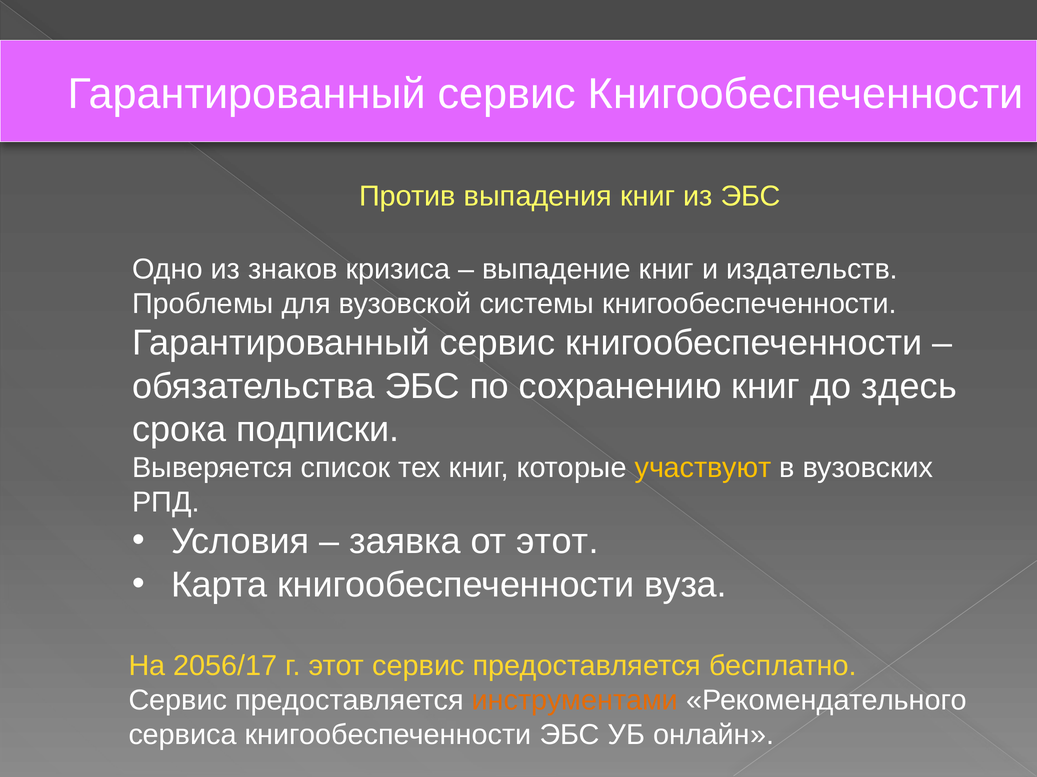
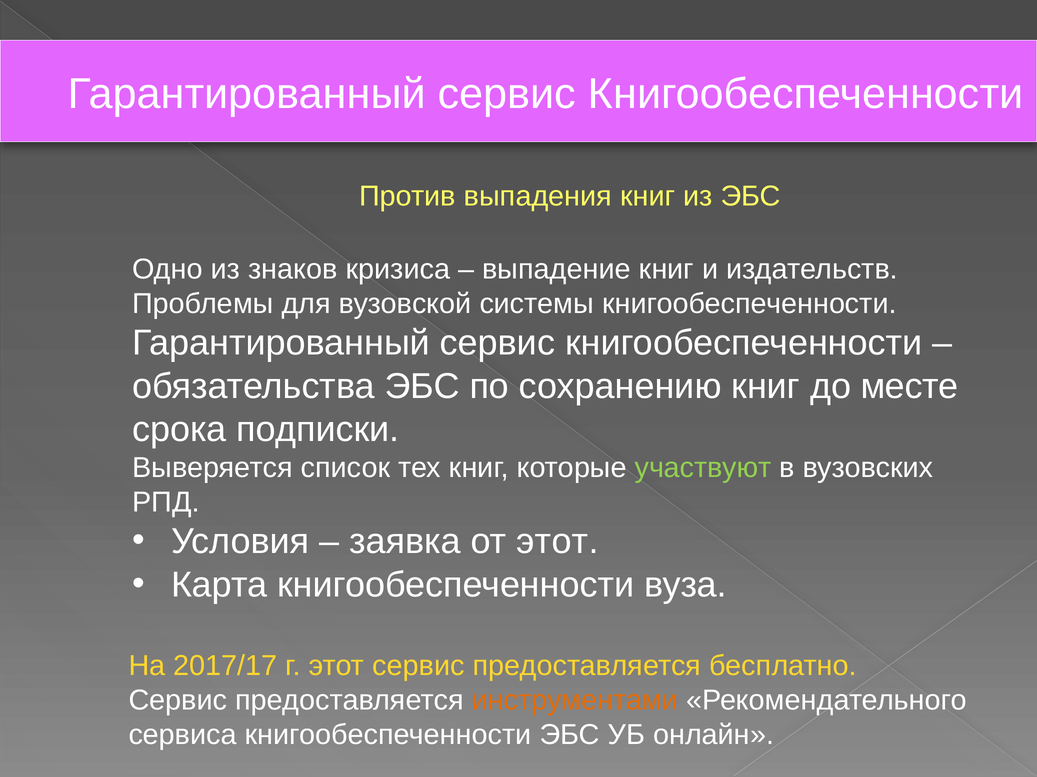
здесь: здесь -> месте
участвуют colour: yellow -> light green
2056/17: 2056/17 -> 2017/17
